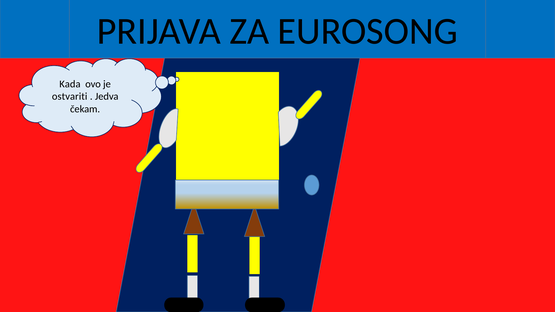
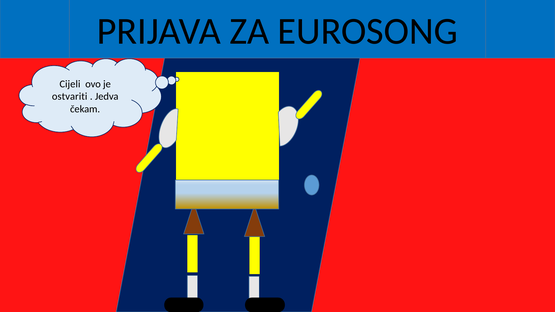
Kada: Kada -> Cijeli
